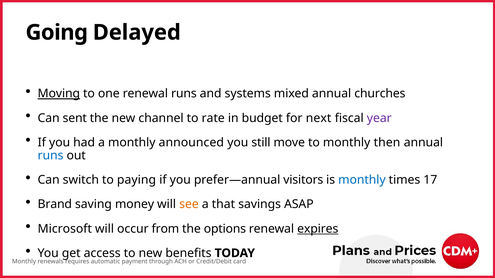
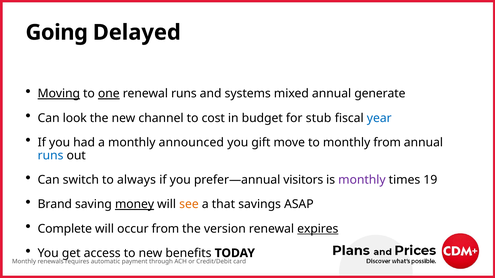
one underline: none -> present
churches: churches -> generate
sent: sent -> look
rate: rate -> cost
next: next -> stub
year colour: purple -> blue
still: still -> gift
monthly then: then -> from
paying: paying -> always
monthly at (362, 180) colour: blue -> purple
17: 17 -> 19
money underline: none -> present
Microsoft: Microsoft -> Complete
options: options -> version
